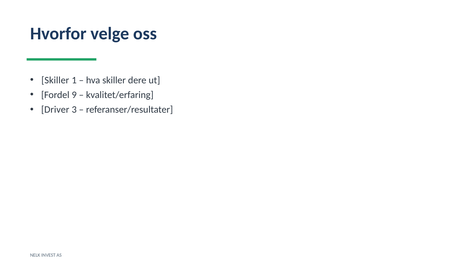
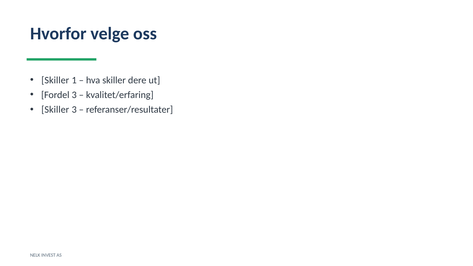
Fordel 9: 9 -> 3
Driver at (55, 110): Driver -> Skiller
